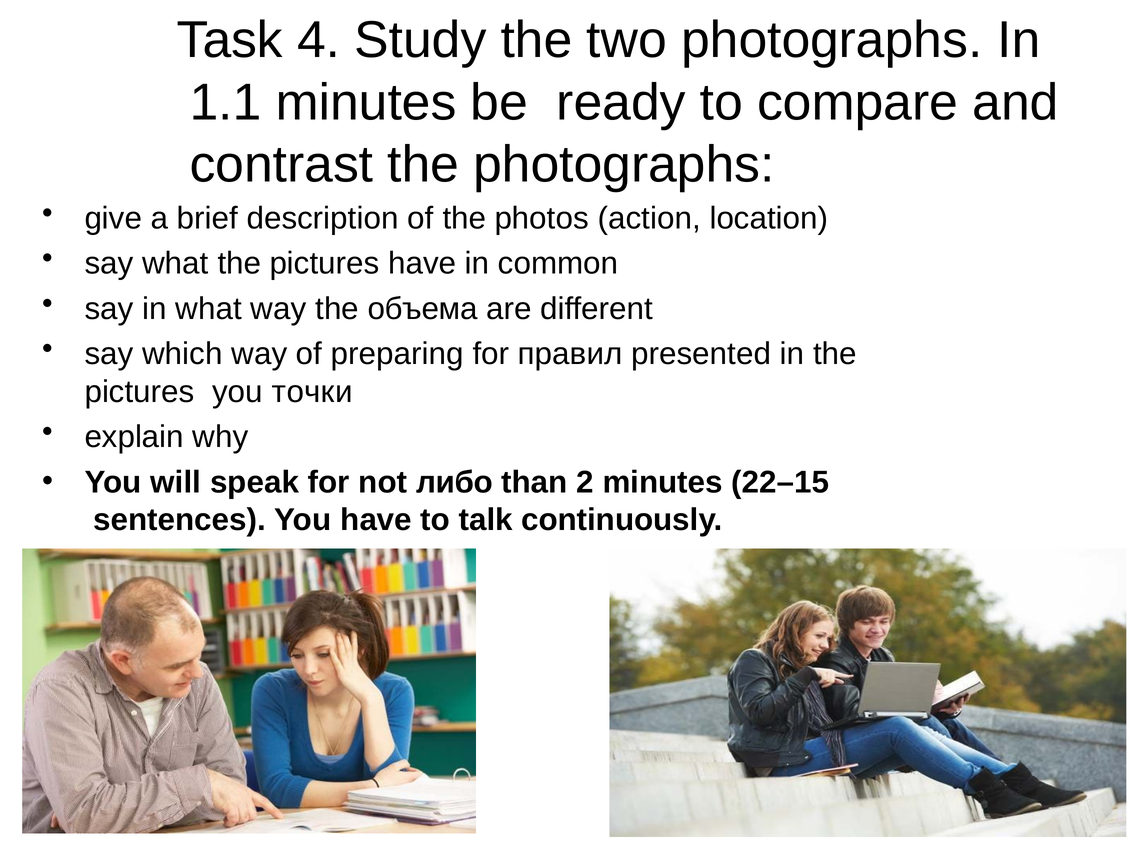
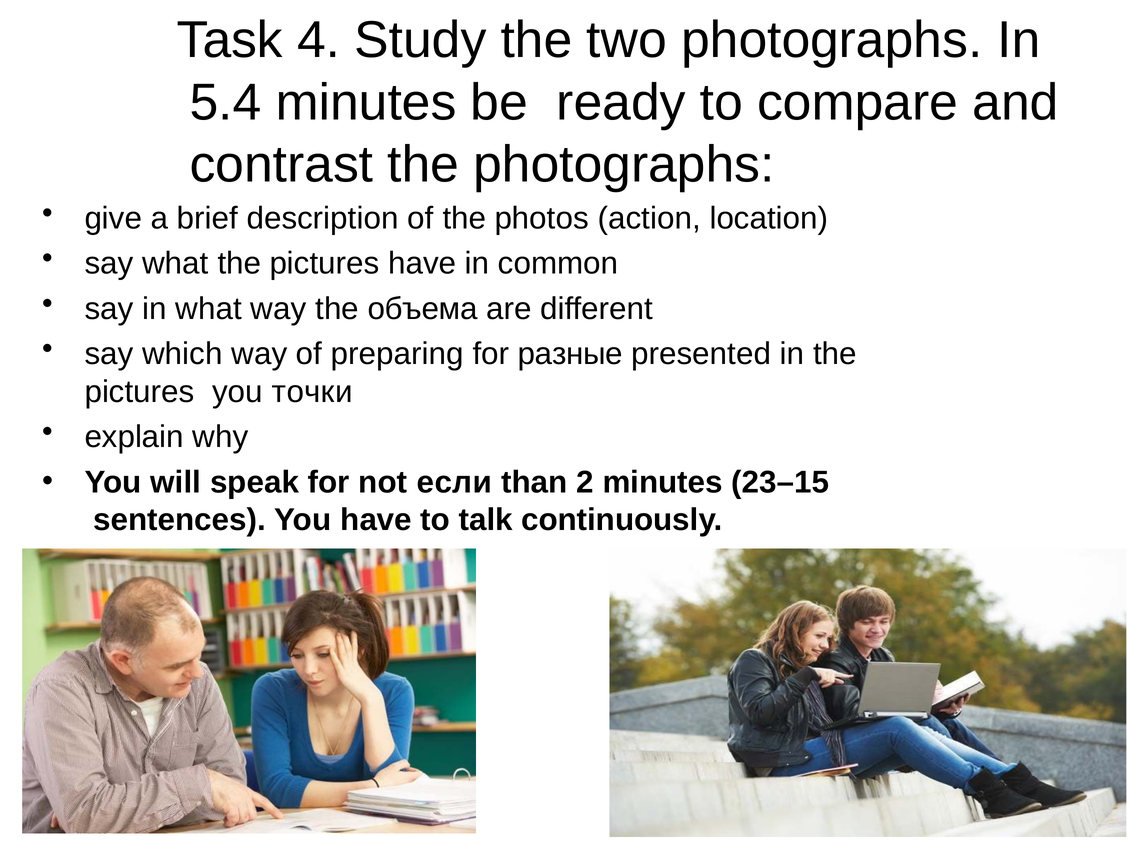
1.1: 1.1 -> 5.4
правил: правил -> разные
либо: либо -> если
22–15: 22–15 -> 23–15
